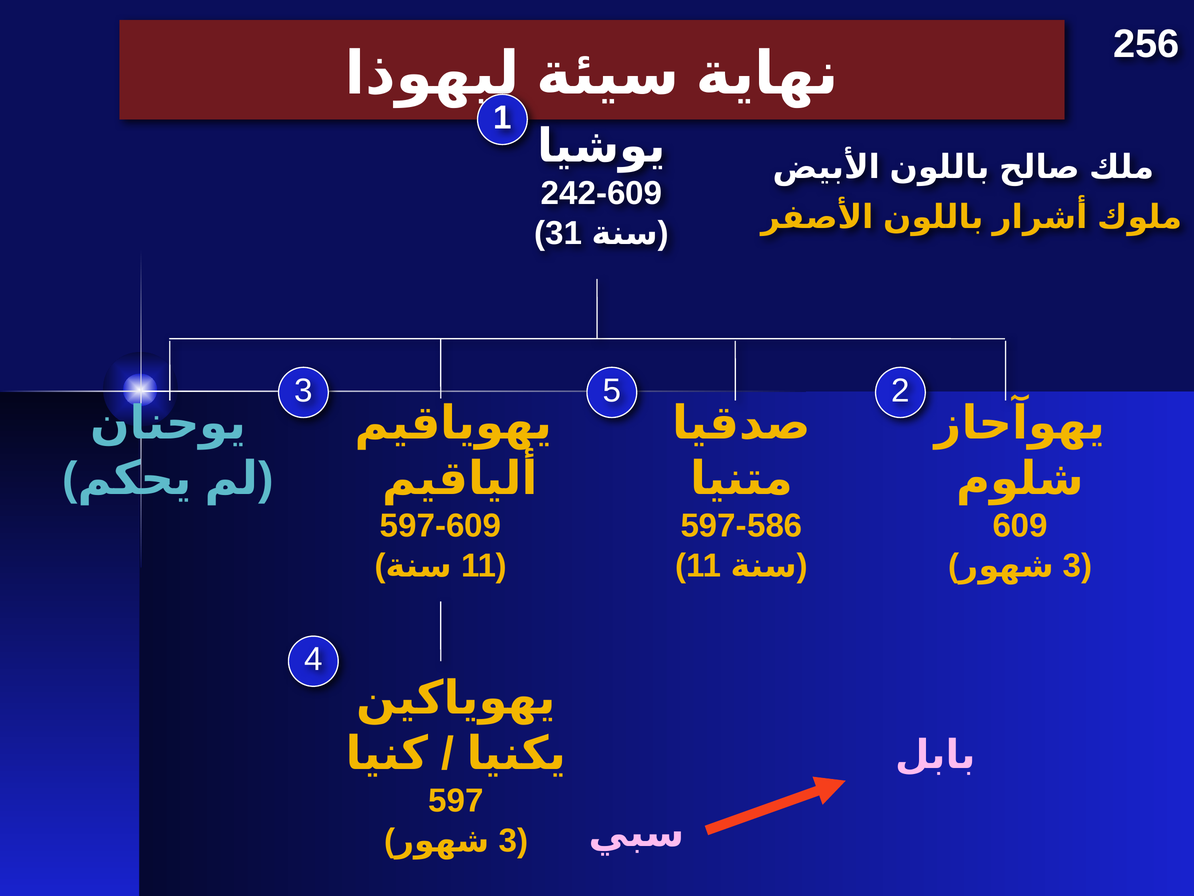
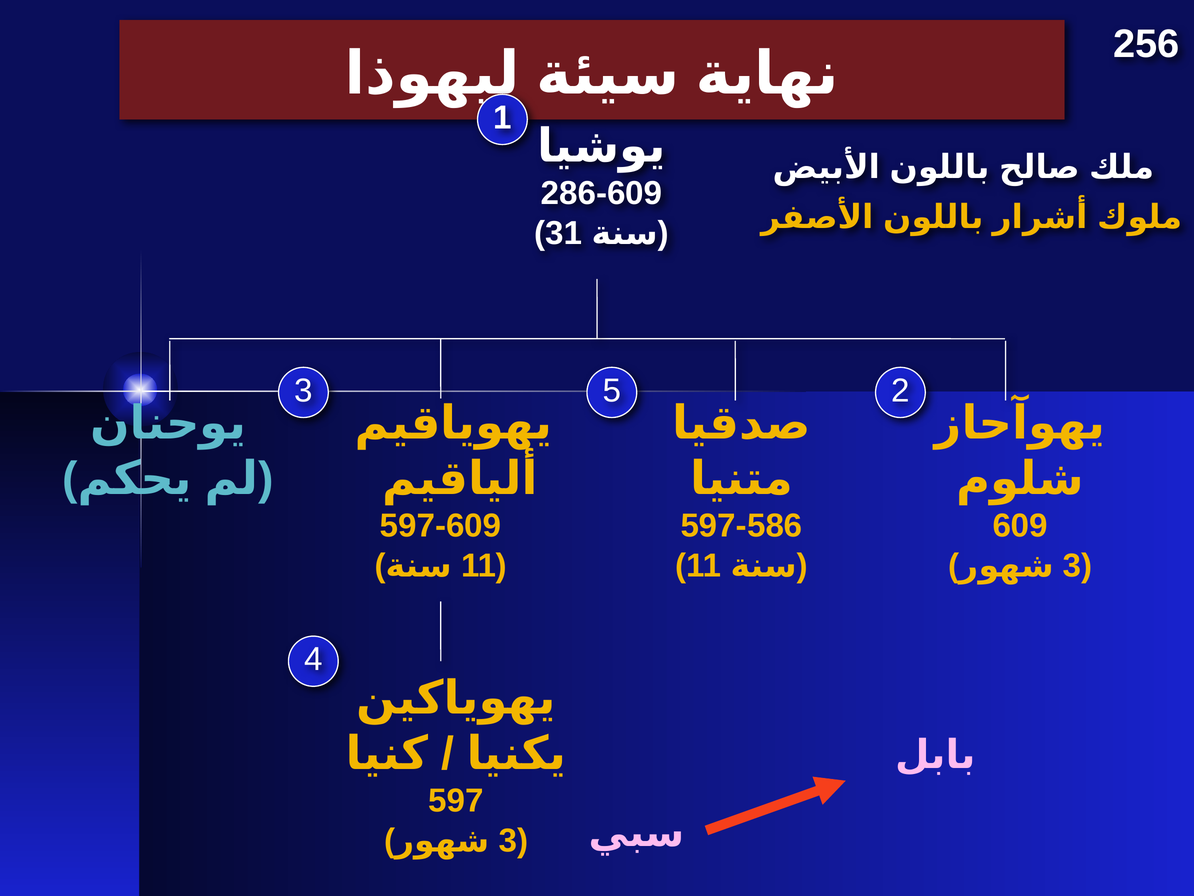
242-609: 242-609 -> 286-609
